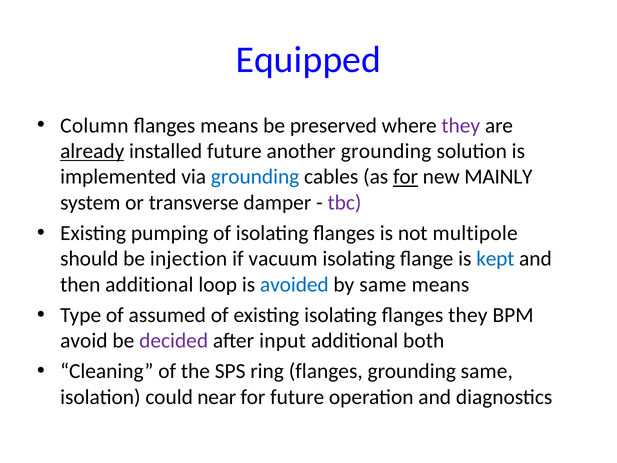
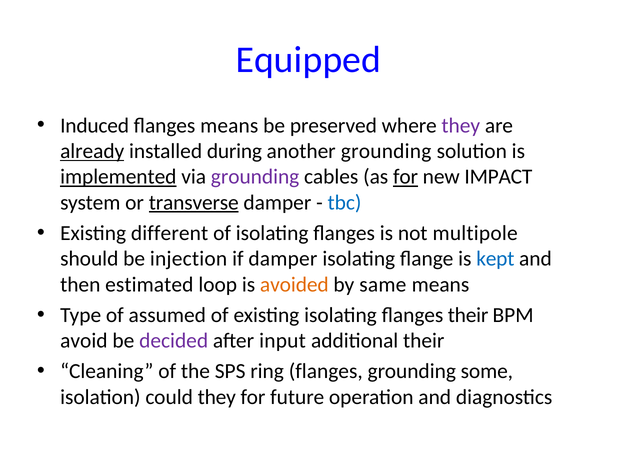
Column: Column -> Induced
installed future: future -> during
implemented underline: none -> present
grounding at (255, 177) colour: blue -> purple
MAINLY: MAINLY -> IMPACT
transverse underline: none -> present
tbc colour: purple -> blue
pumping: pumping -> different
if vacuum: vacuum -> damper
then additional: additional -> estimated
avoided colour: blue -> orange
flanges they: they -> their
additional both: both -> their
grounding same: same -> some
could near: near -> they
